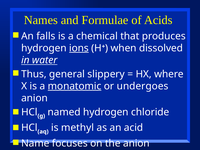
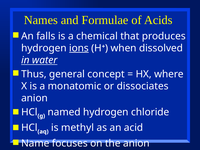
slippery: slippery -> concept
monatomic underline: present -> none
undergoes: undergoes -> dissociates
